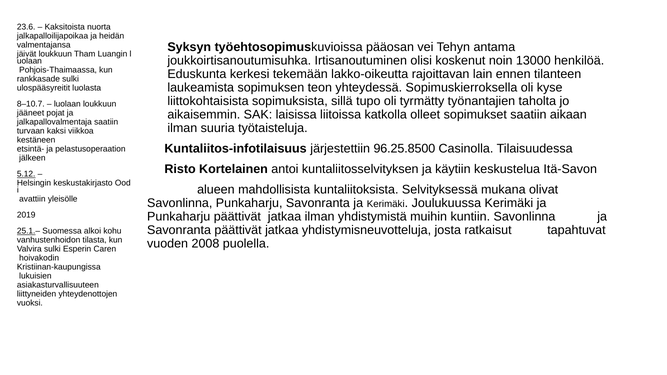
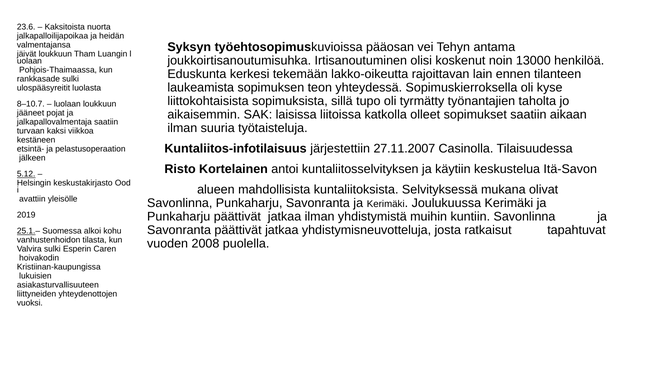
96.25.8500: 96.25.8500 -> 27.11.2007
